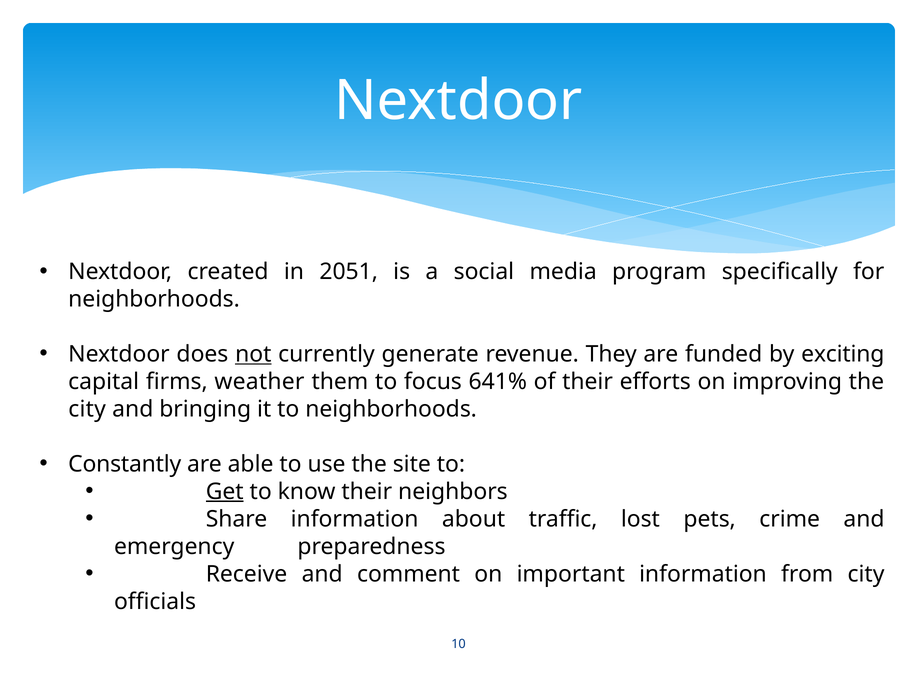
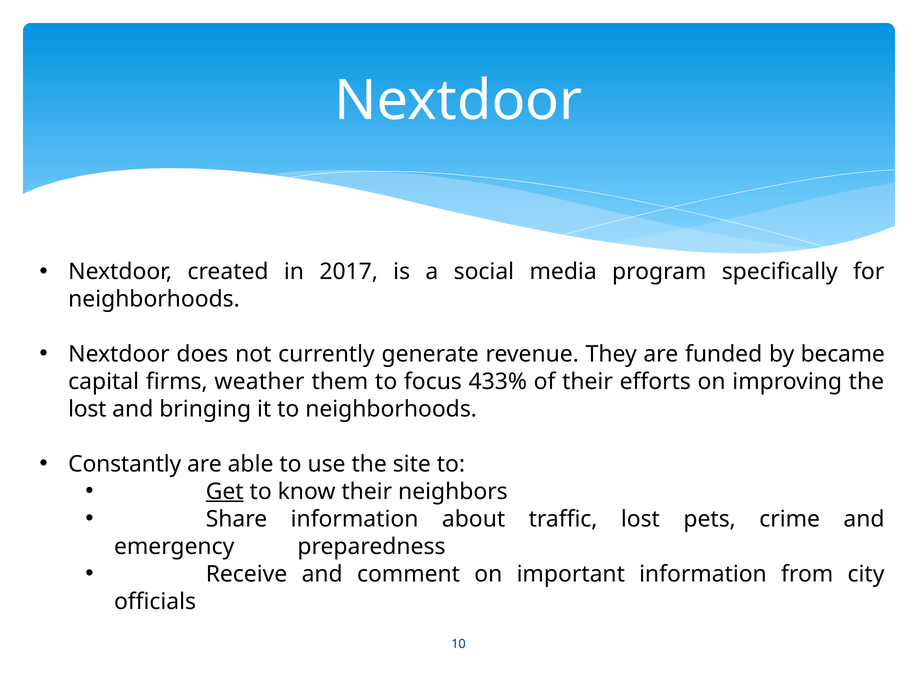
2051: 2051 -> 2017
not underline: present -> none
exciting: exciting -> became
641%: 641% -> 433%
city at (87, 410): city -> lost
